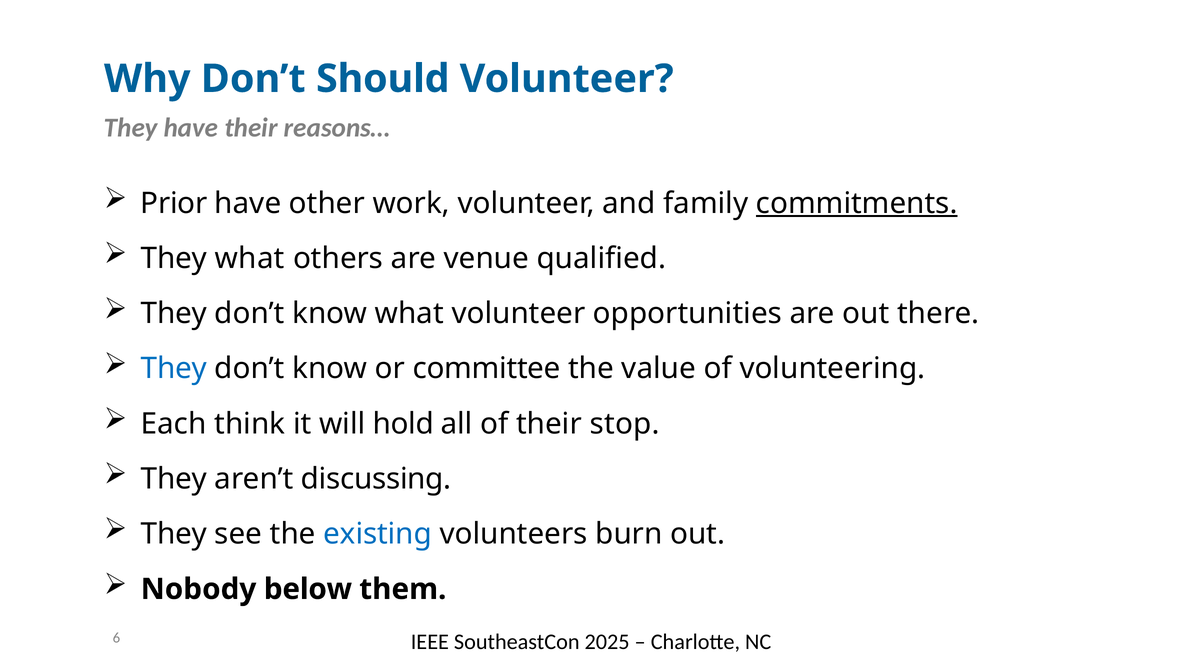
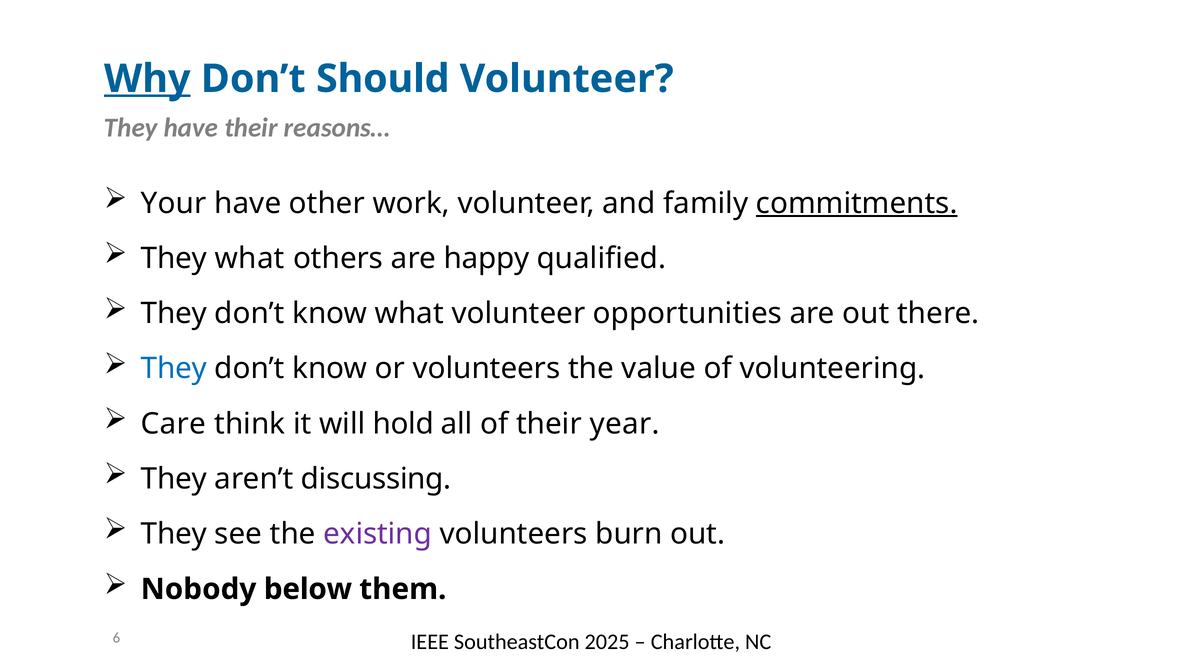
Why underline: none -> present
Prior: Prior -> Your
venue: venue -> happy
or committee: committee -> volunteers
Each: Each -> Care
stop: stop -> year
existing colour: blue -> purple
